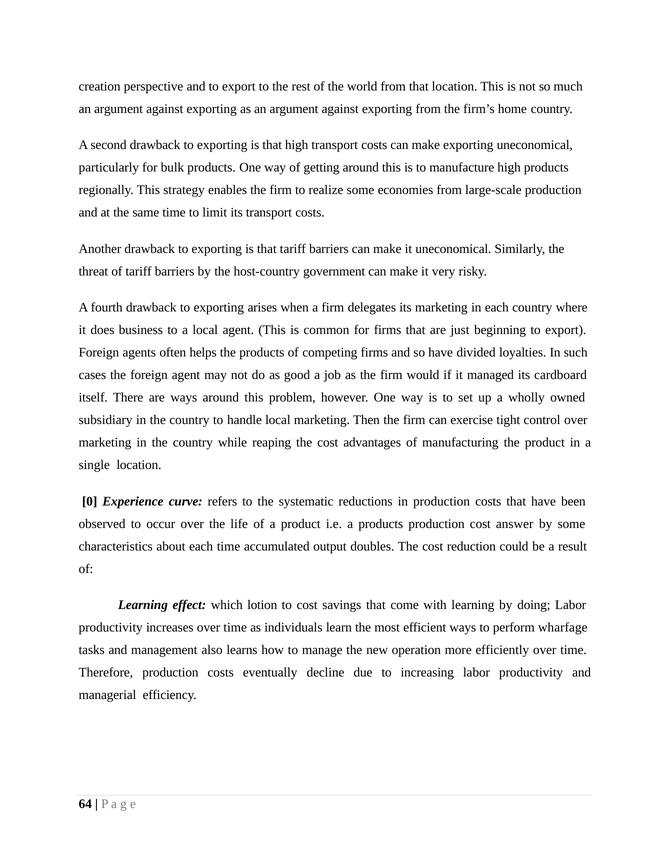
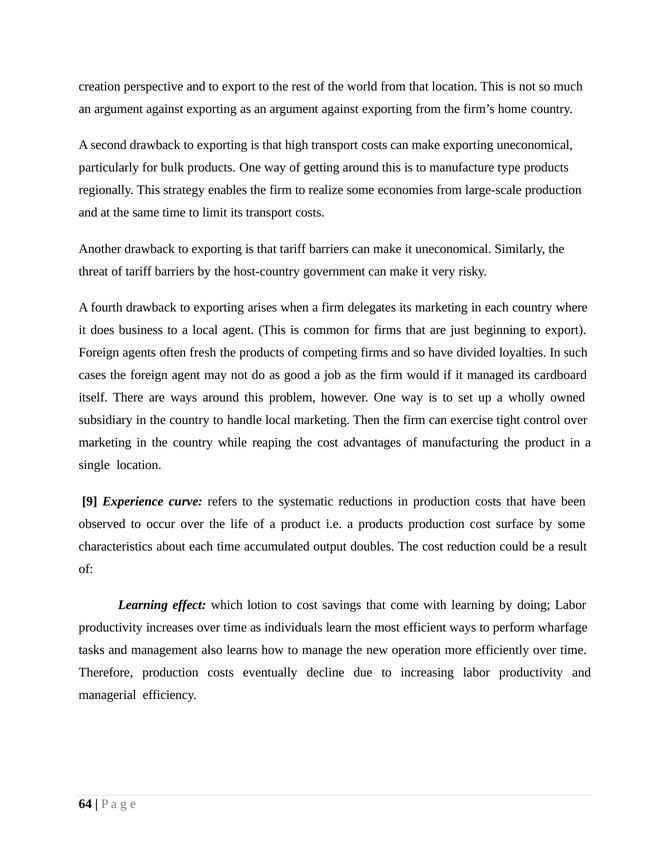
manufacture high: high -> type
helps: helps -> fresh
0: 0 -> 9
answer: answer -> surface
